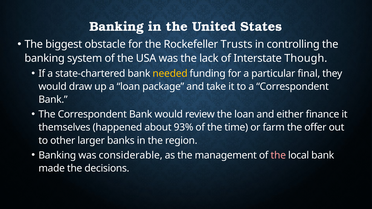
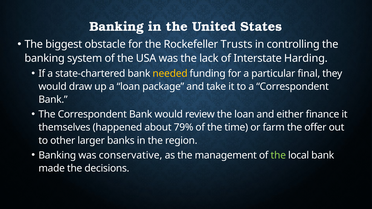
Though: Though -> Harding
93%: 93% -> 79%
considerable: considerable -> conservative
the at (278, 155) colour: pink -> light green
